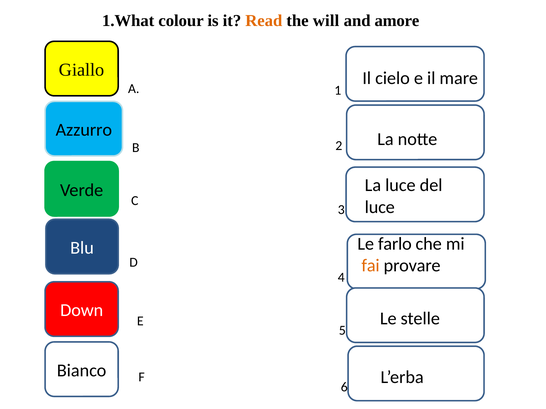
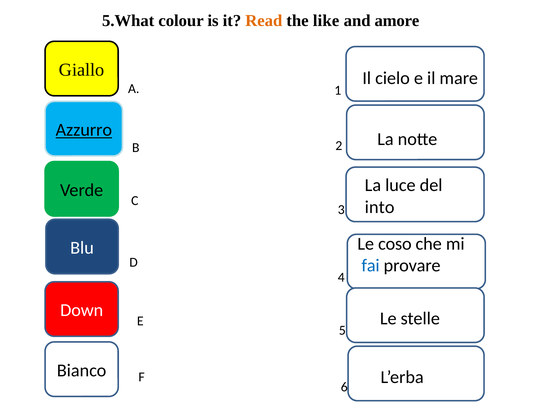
1.What: 1.What -> 5.What
will: will -> like
Azzurro underline: none -> present
luce at (380, 207): luce -> into
farlo: farlo -> coso
fai colour: orange -> blue
